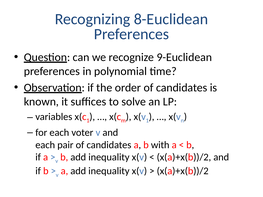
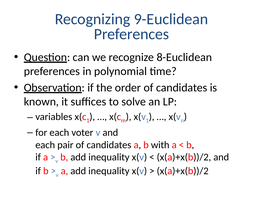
8-Euclidean: 8-Euclidean -> 9-Euclidean
9-Euclidean: 9-Euclidean -> 8-Euclidean
